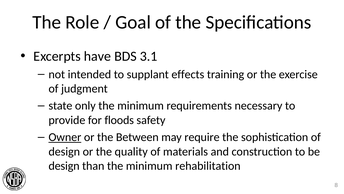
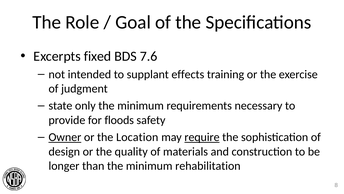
have: have -> fixed
3.1: 3.1 -> 7.6
Between: Between -> Location
require underline: none -> present
design at (64, 165): design -> longer
